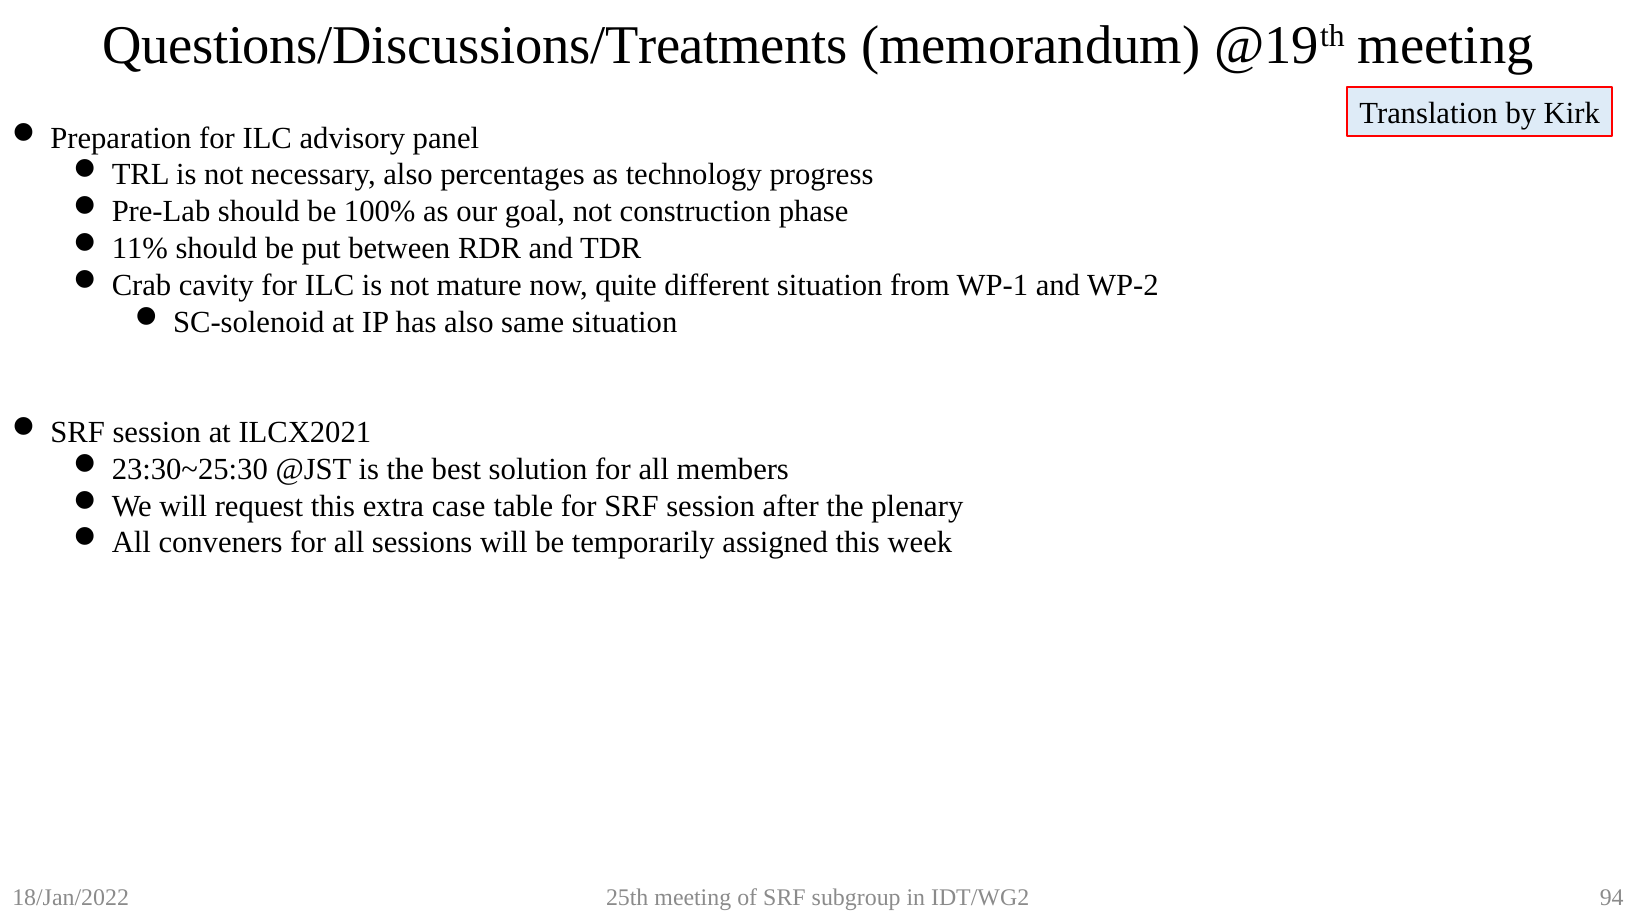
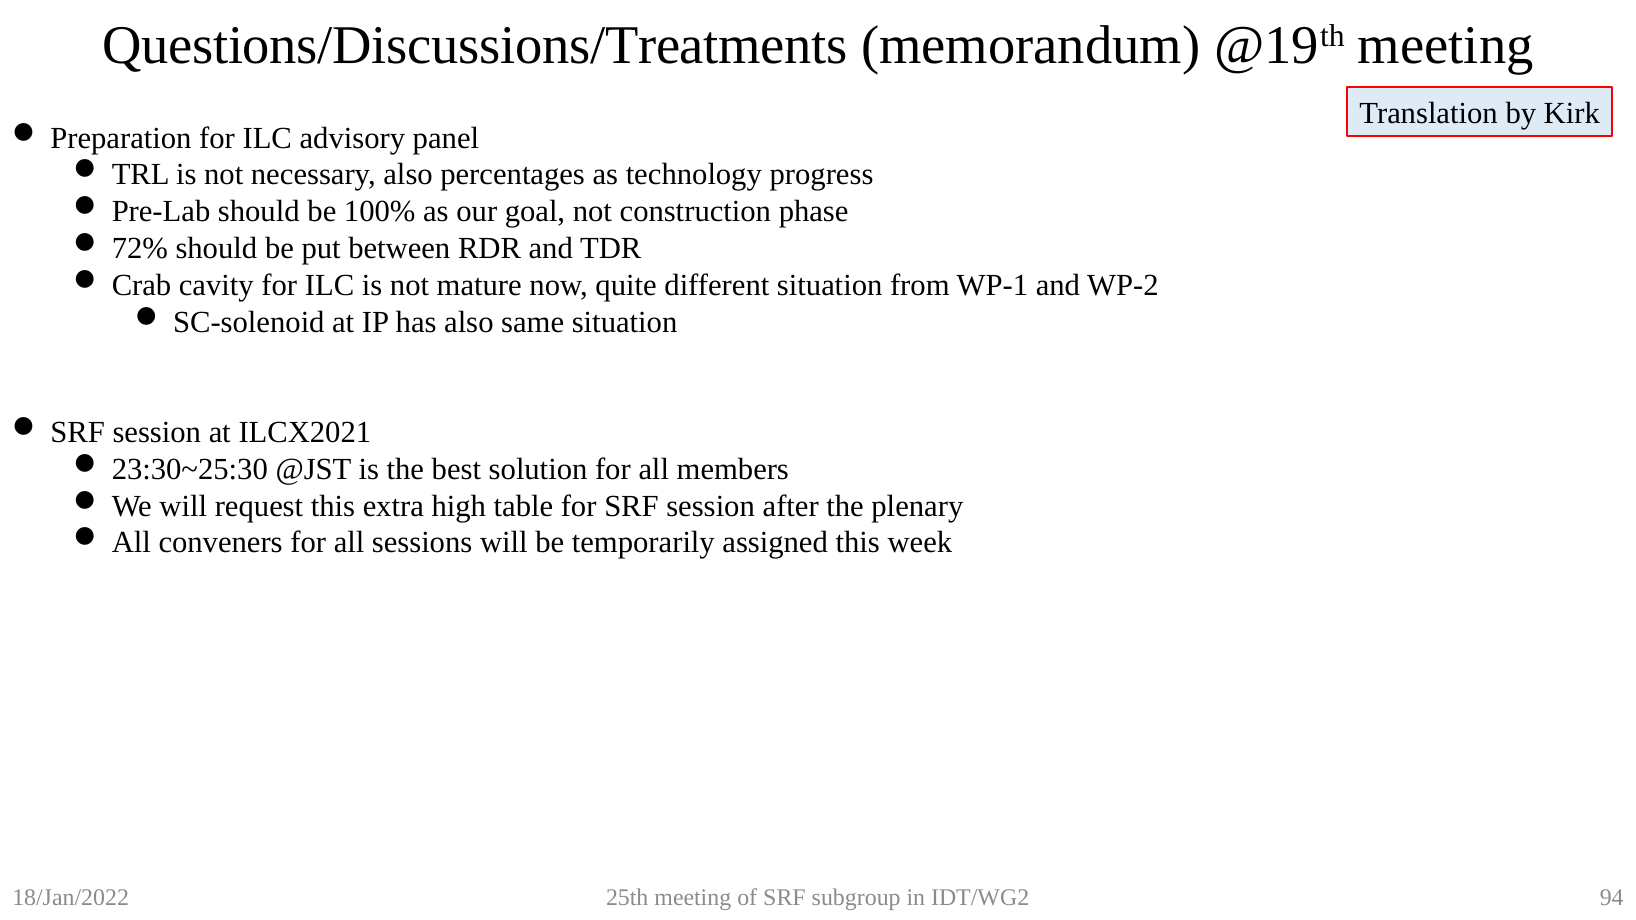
11%: 11% -> 72%
case: case -> high
